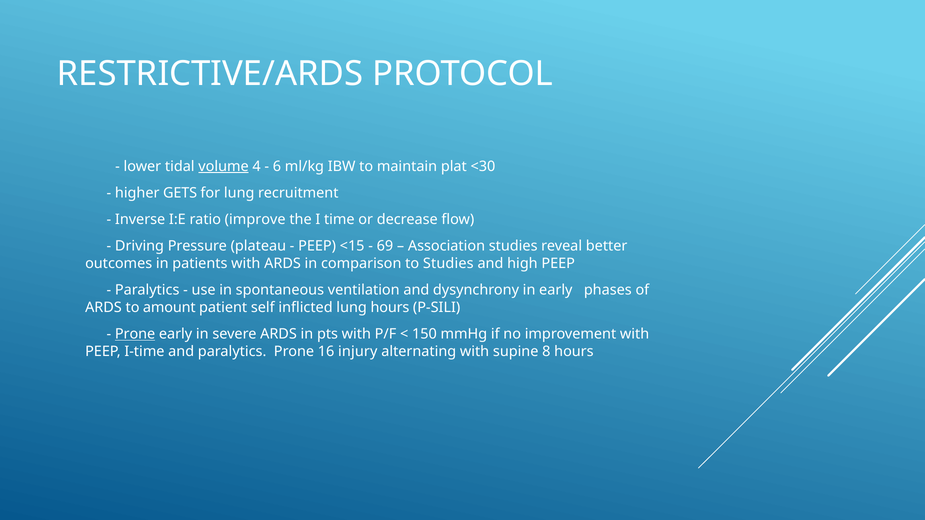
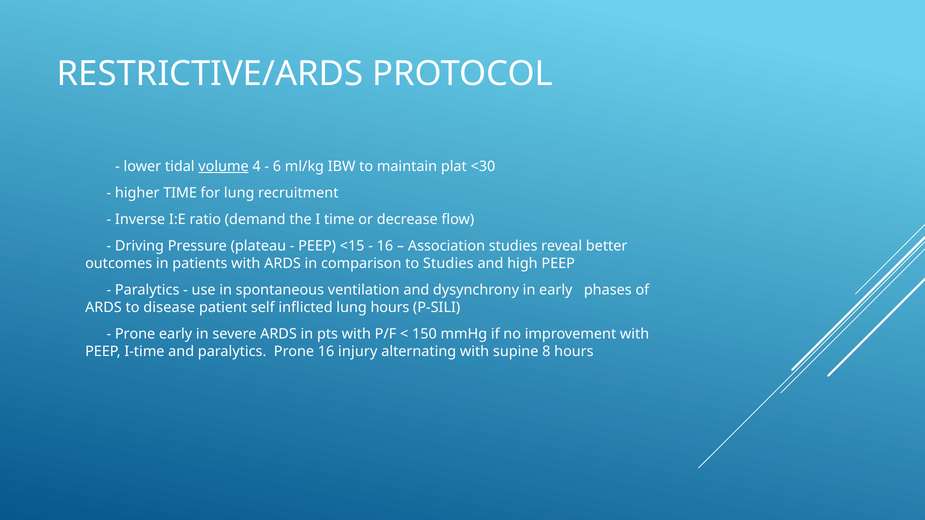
higher GETS: GETS -> TIME
improve: improve -> demand
69 at (385, 246): 69 -> 16
amount: amount -> disease
Prone at (135, 334) underline: present -> none
